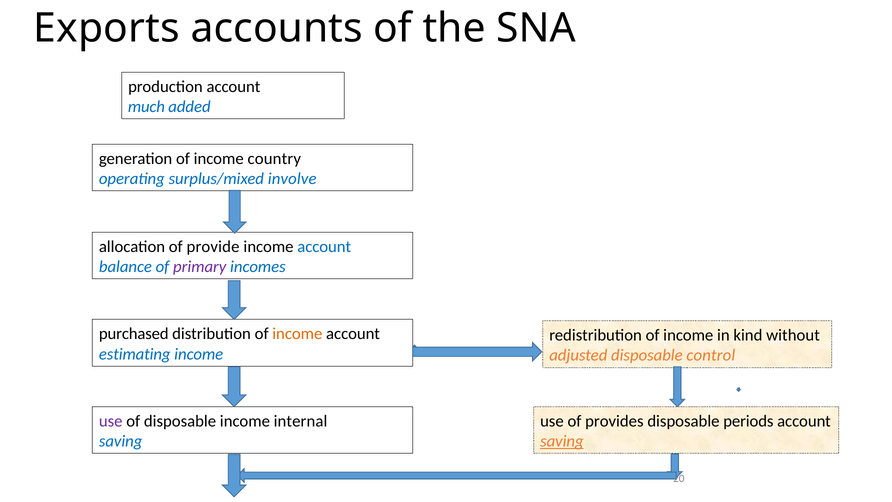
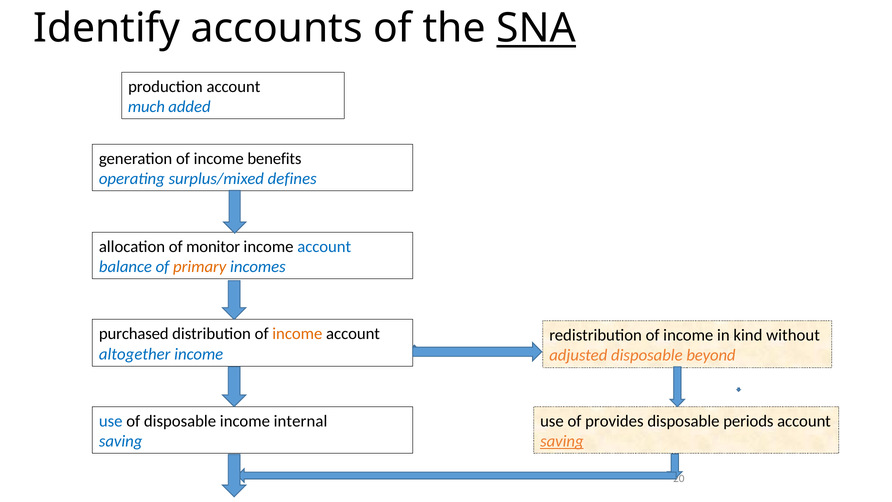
Exports: Exports -> Identify
SNA underline: none -> present
country: country -> benefits
involve: involve -> defines
provide: provide -> monitor
primary colour: purple -> orange
estimating: estimating -> altogether
control: control -> beyond
use at (111, 421) colour: purple -> blue
